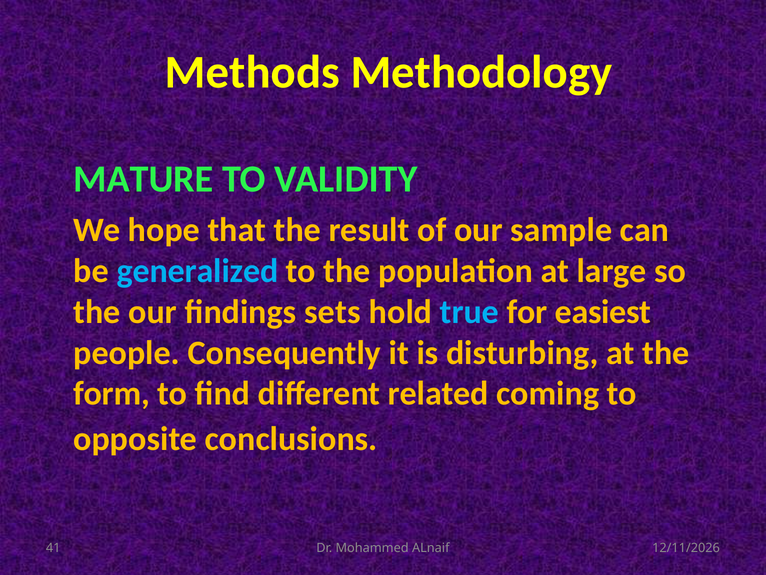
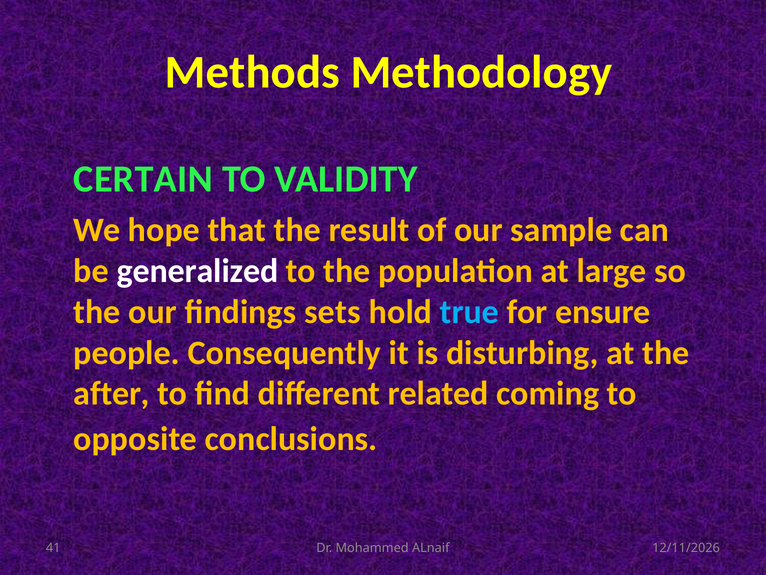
MATURE: MATURE -> CERTAIN
generalized colour: light blue -> white
easiest: easiest -> ensure
form: form -> after
